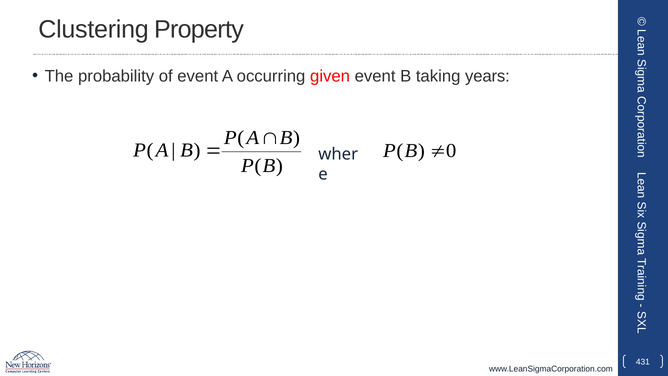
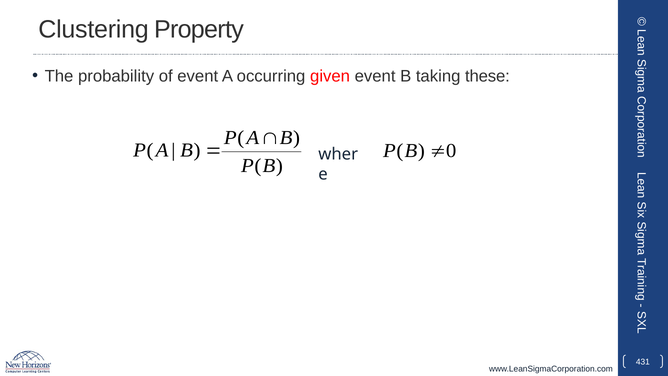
years: years -> these
